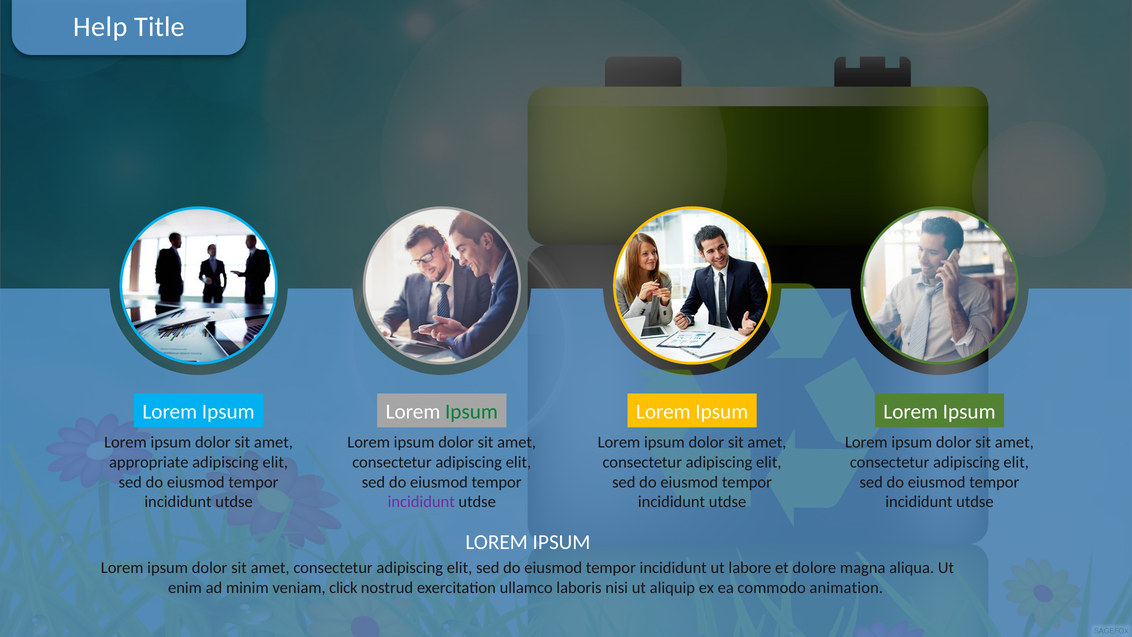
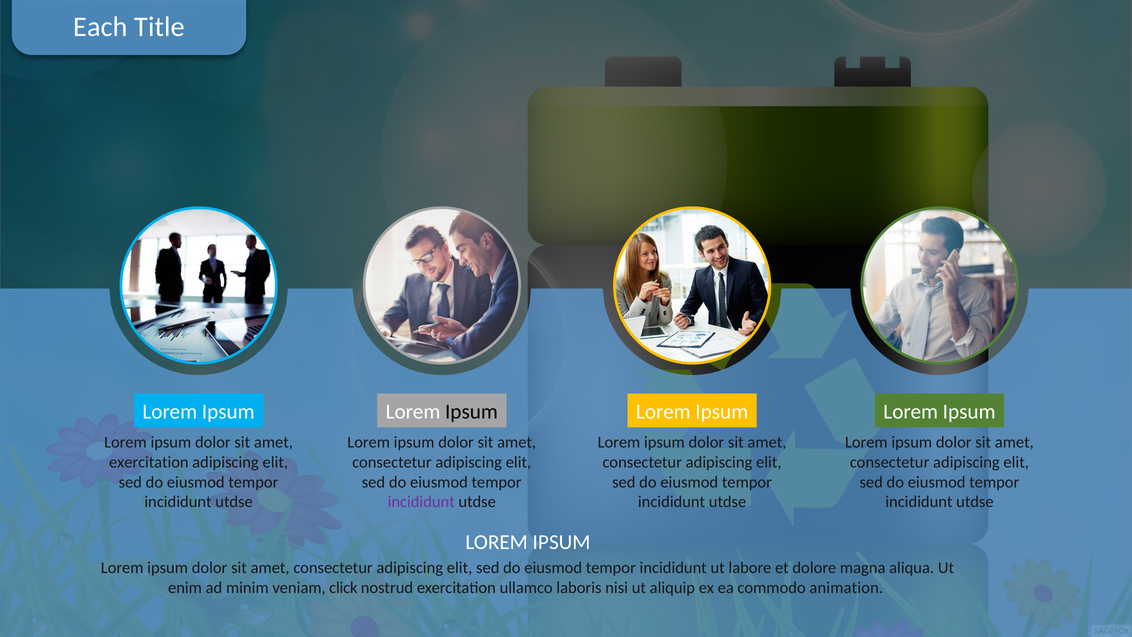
Help: Help -> Each
Ipsum at (471, 412) colour: green -> black
appropriate at (149, 462): appropriate -> exercitation
